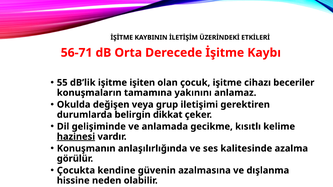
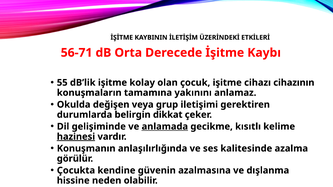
işiten: işiten -> kolay
beceriler: beceriler -> cihazının
anlamada underline: none -> present
